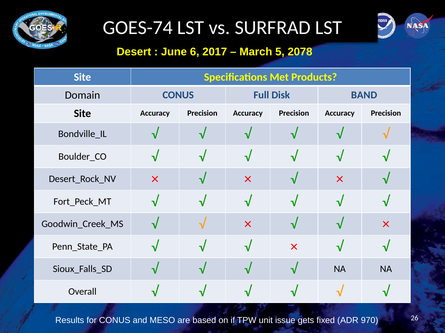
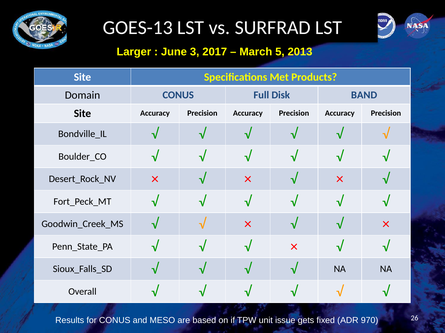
GOES-74: GOES-74 -> GOES-13
Desert: Desert -> Larger
6: 6 -> 3
2078: 2078 -> 2013
